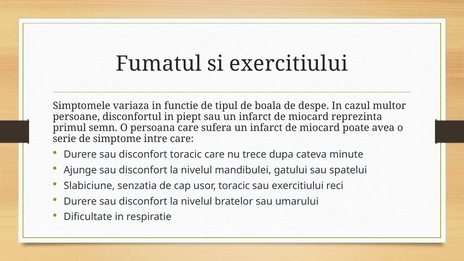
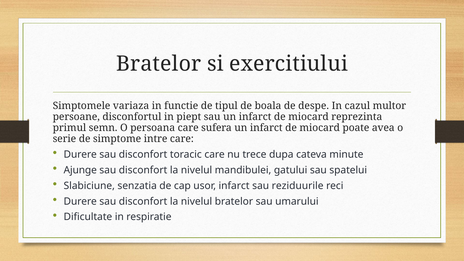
Fumatul at (159, 64): Fumatul -> Bratelor
usor toracic: toracic -> infarct
sau exercitiului: exercitiului -> reziduurile
